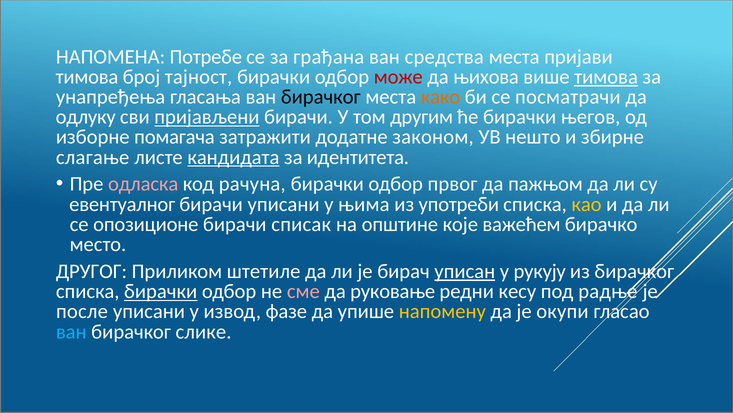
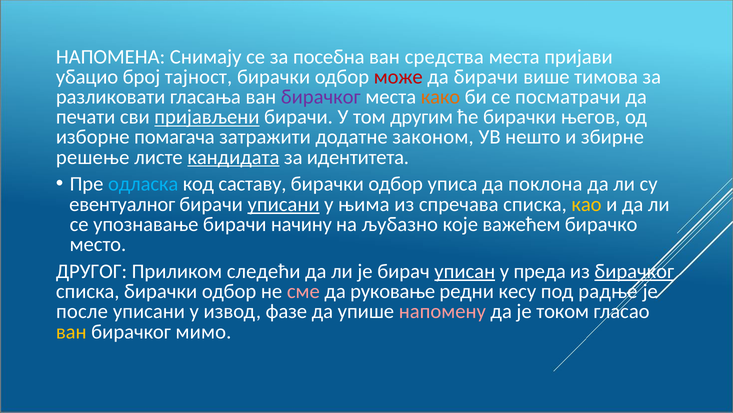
Потребе: Потребе -> Снимају
грађана: грађана -> посебна
тимова at (87, 77): тимова -> убацио
да њихова: њихова -> бирачи
тимова at (606, 77) underline: present -> none
унапређења: унапређења -> разликовати
бирачког at (321, 97) colour: black -> purple
одлуку: одлуку -> печати
слагање: слагање -> решење
одласка colour: pink -> light blue
рачуна: рачуна -> саставу
првог: првог -> уписа
пажњом: пажњом -> поклона
уписани at (284, 204) underline: none -> present
употреби: употреби -> спречава
опозиционе: опозиционе -> упознавање
списак: списак -> начину
општине: општине -> љубазно
штетиле: штетиле -> следећи
рукују: рукују -> преда
бирачког at (634, 271) underline: none -> present
бирачки at (161, 291) underline: present -> none
напомену colour: yellow -> pink
окупи: окупи -> током
ван at (71, 331) colour: light blue -> yellow
слике: слике -> мимо
